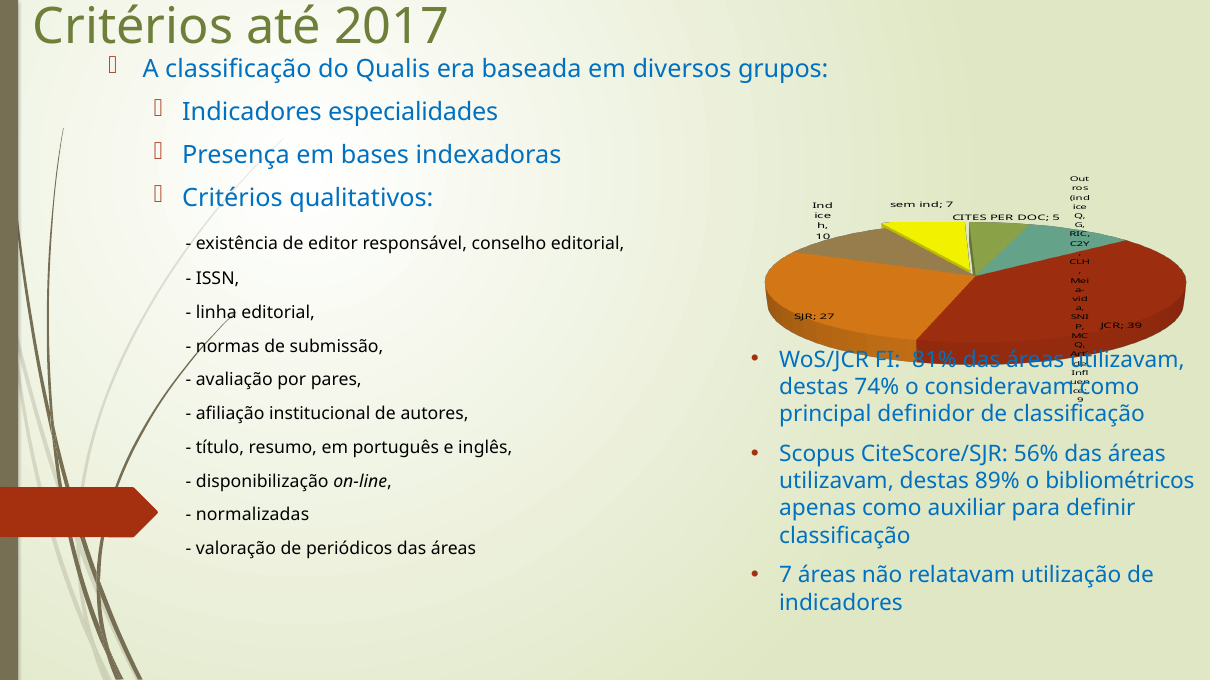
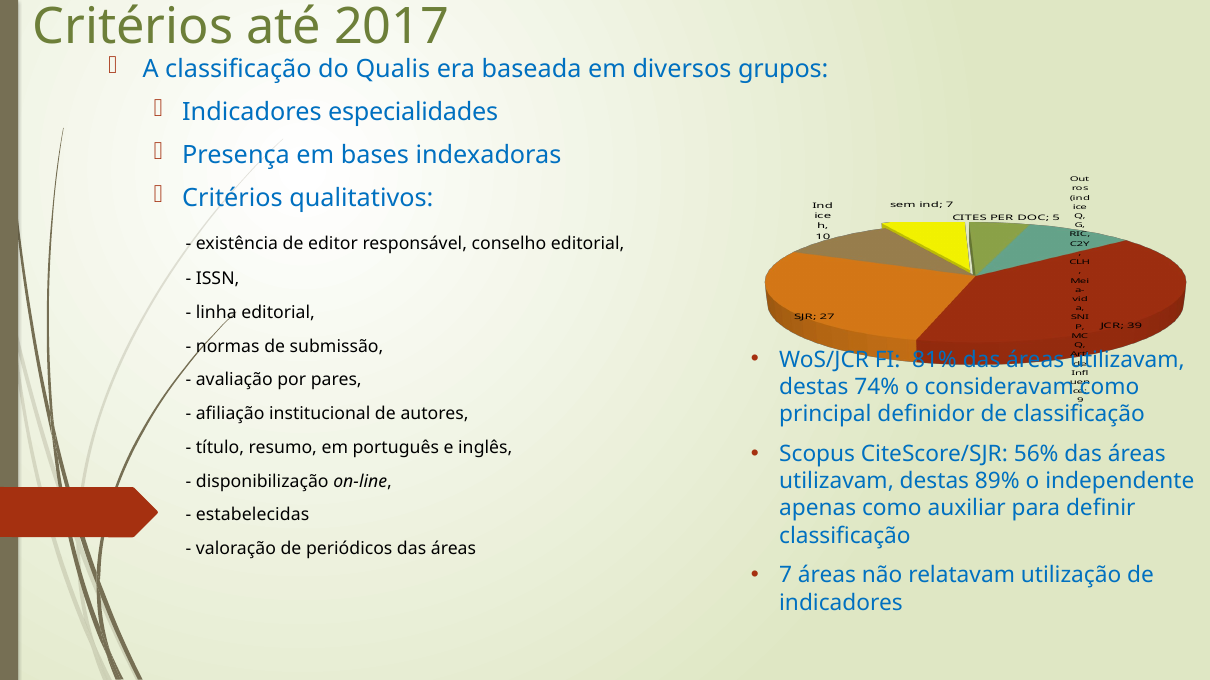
bibliométricos: bibliométricos -> independente
normalizadas: normalizadas -> estabelecidas
